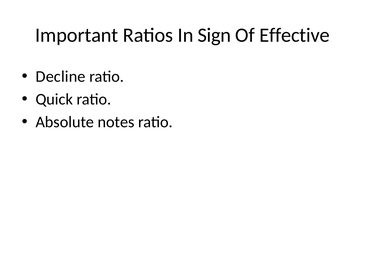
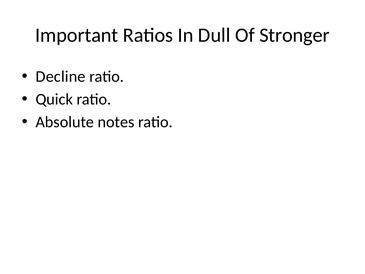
Sign: Sign -> Dull
Effective: Effective -> Stronger
